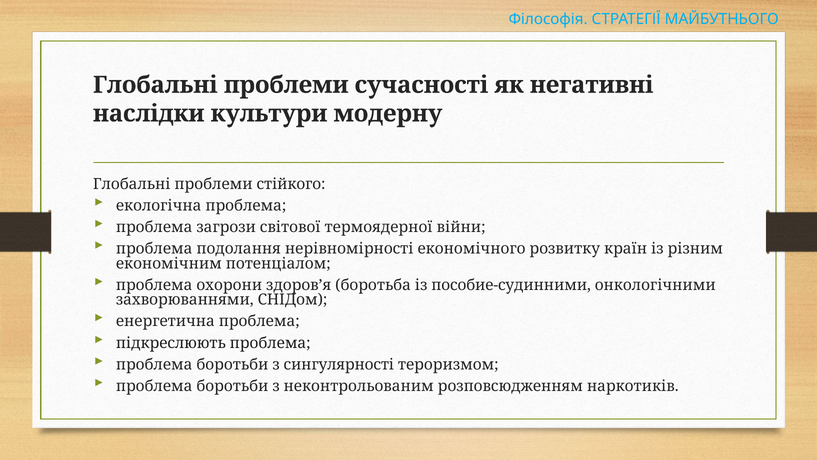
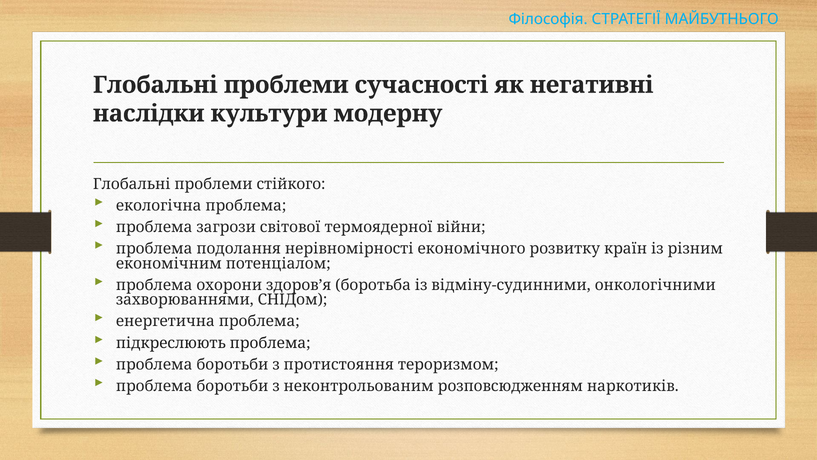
пособие-судинними: пособие-судинними -> відміну-судинними
сингулярності: сингулярності -> протистояння
